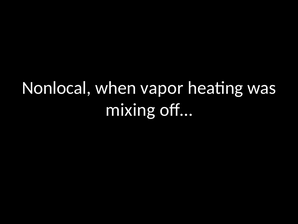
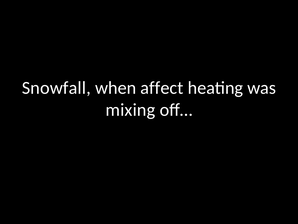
Nonlocal: Nonlocal -> Snowfall
vapor: vapor -> affect
